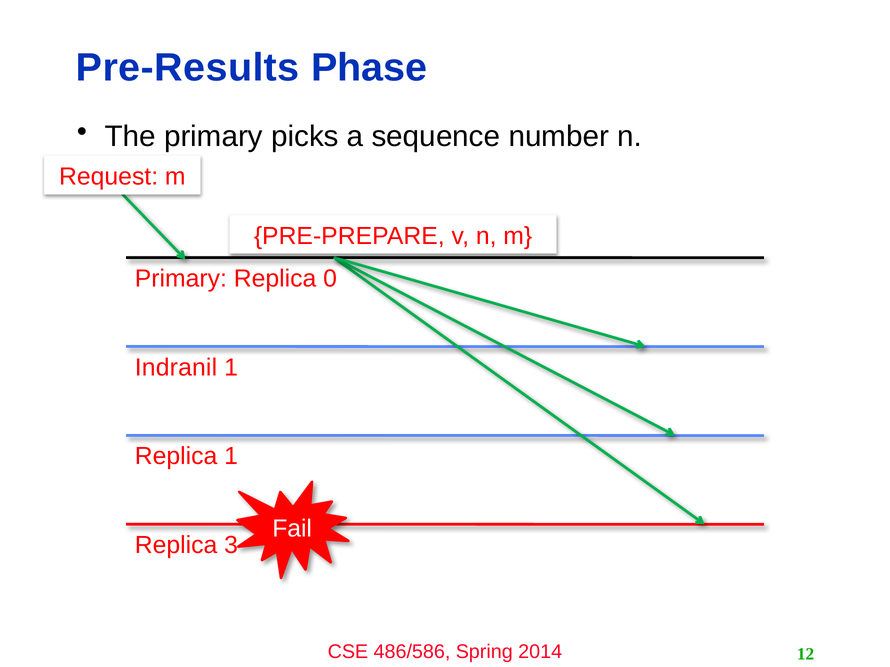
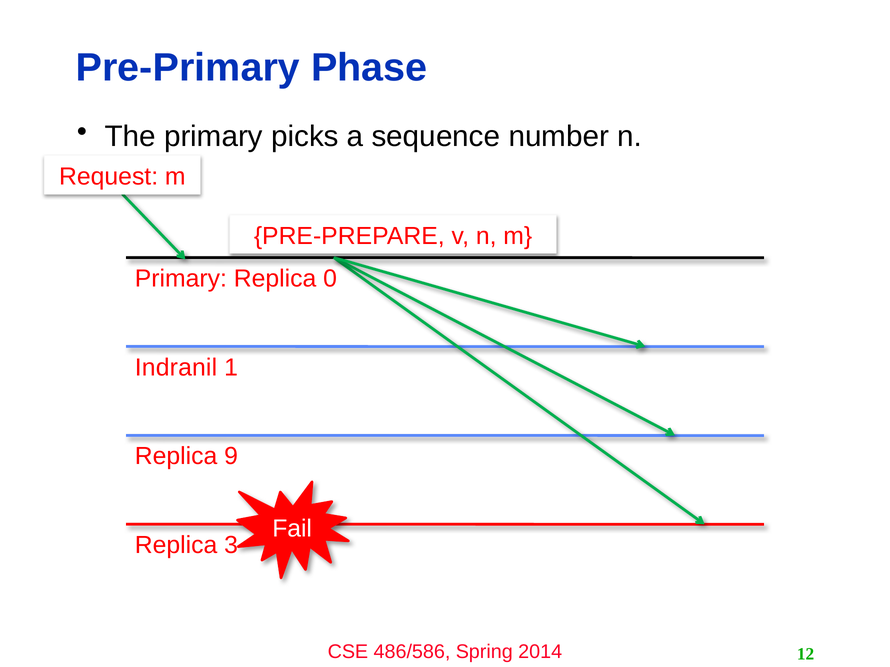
Pre-Results: Pre-Results -> Pre-Primary
Replica 1: 1 -> 9
